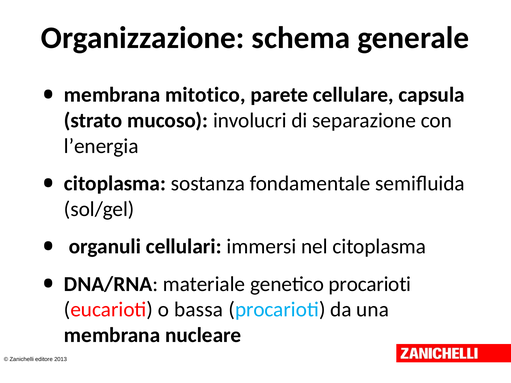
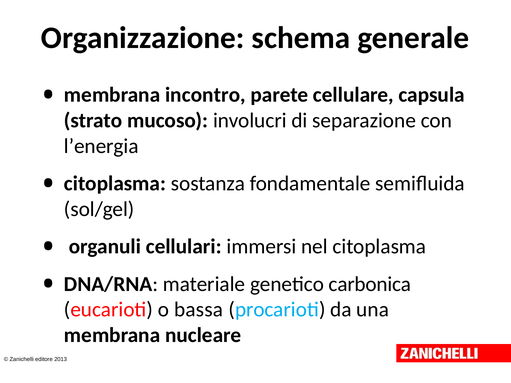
mitotico: mitotico -> incontro
genetico procarioti: procarioti -> carbonica
